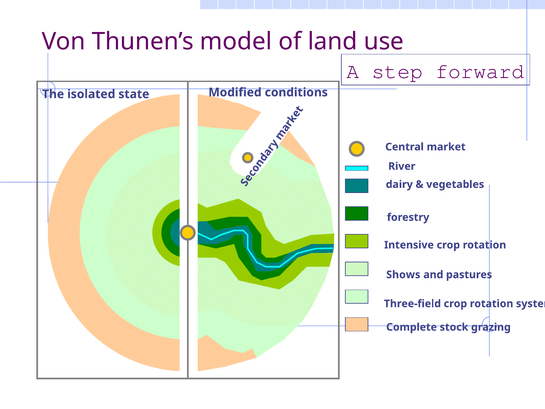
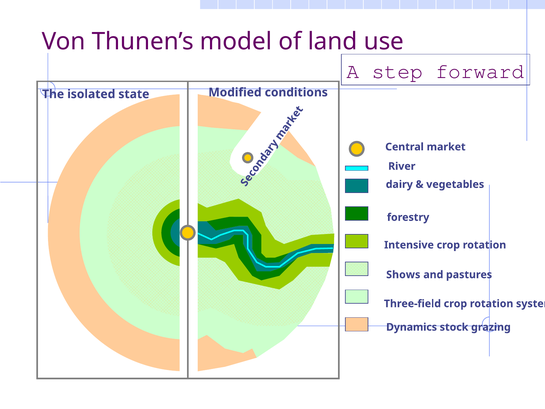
Complete: Complete -> Dynamics
